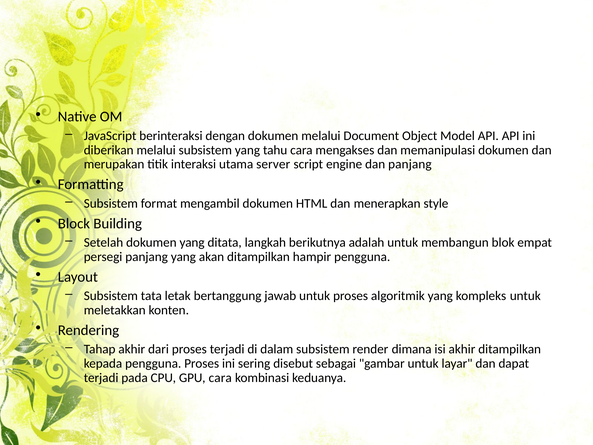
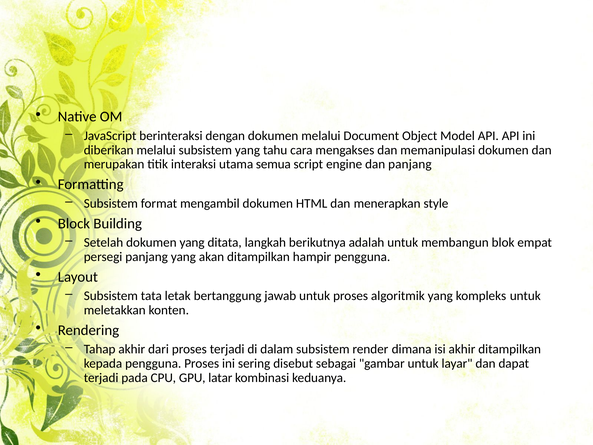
server: server -> semua
GPU cara: cara -> latar
